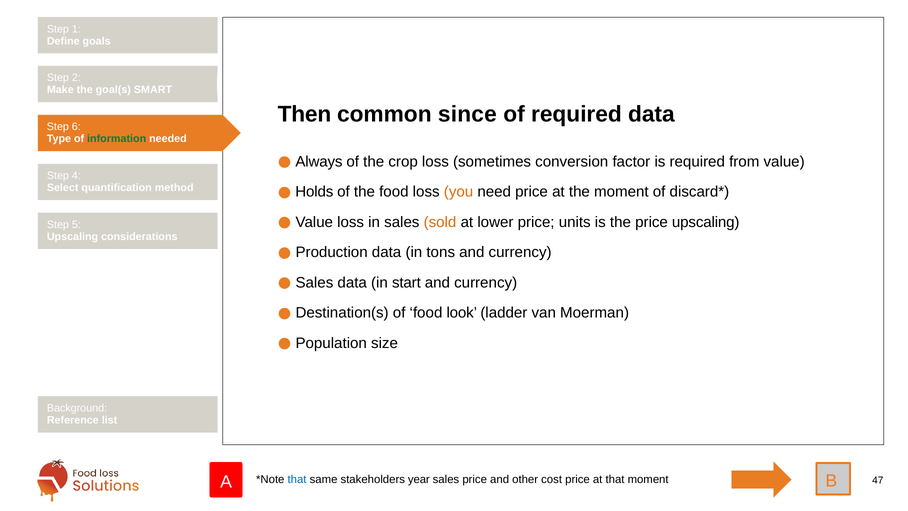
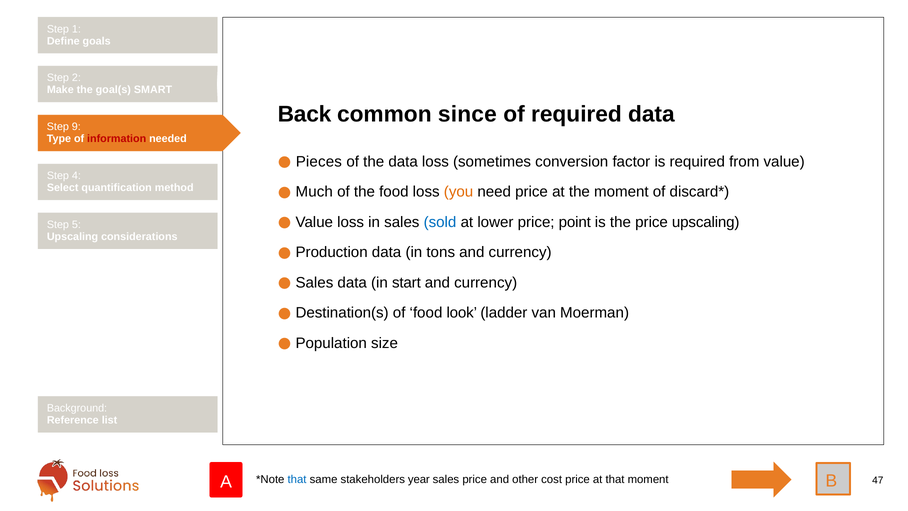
Then: Then -> Back
6: 6 -> 9
information colour: green -> red
Always: Always -> Pieces
the crop: crop -> data
Holds: Holds -> Much
sold colour: orange -> blue
units: units -> point
